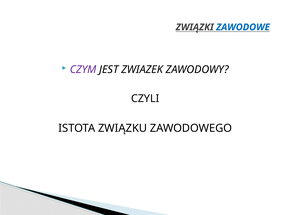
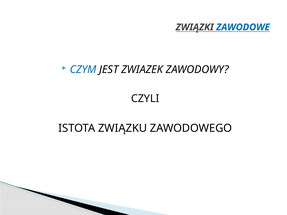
CZYM colour: purple -> blue
